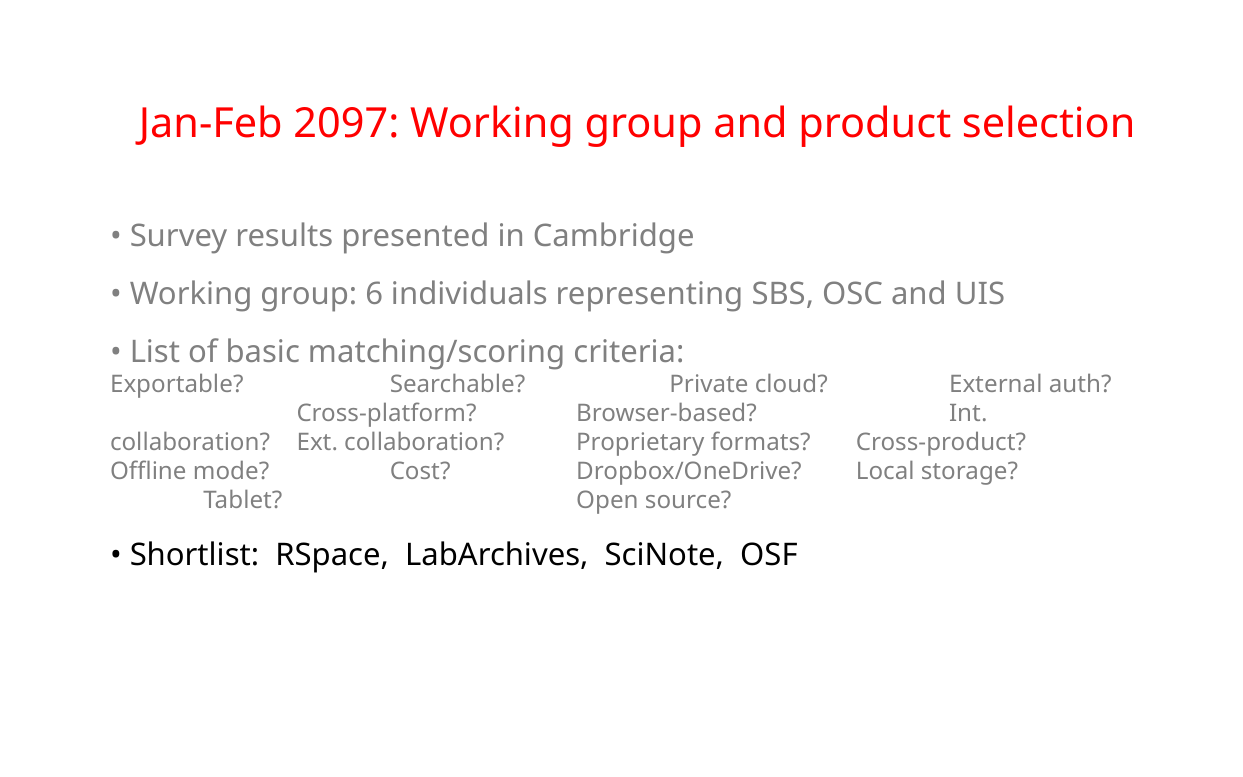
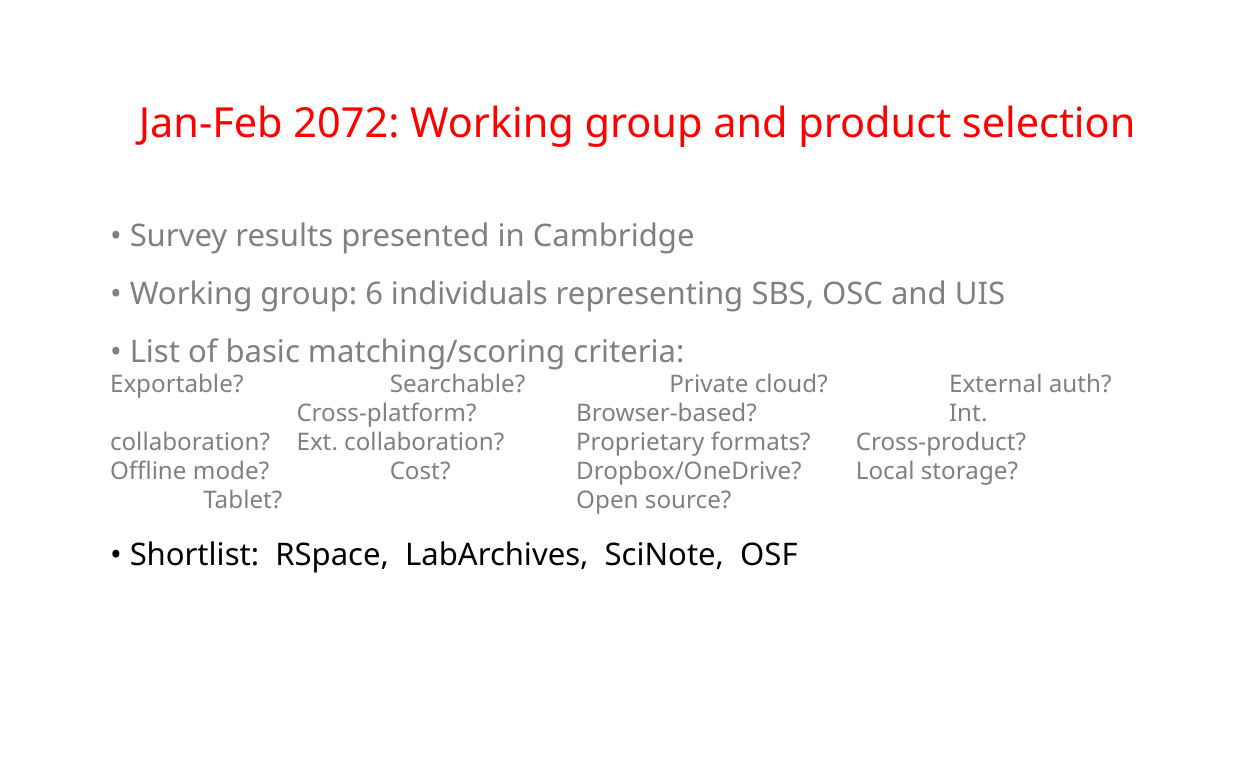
2097: 2097 -> 2072
